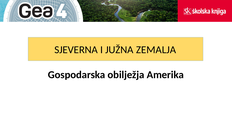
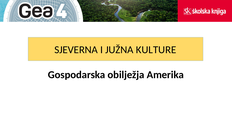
ZEMALJA: ZEMALJA -> KULTURE
